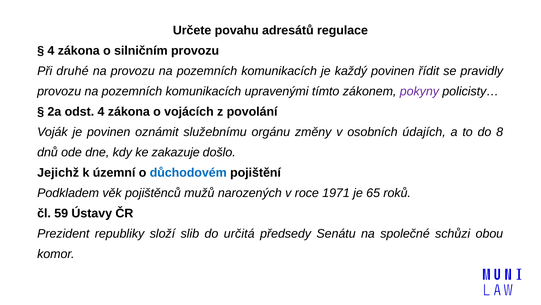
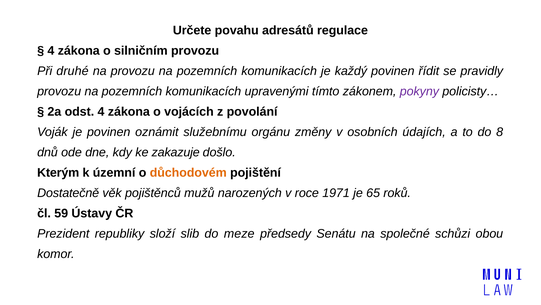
Jejichž: Jejichž -> Kterým
důchodovém colour: blue -> orange
Podkladem: Podkladem -> Dostatečně
určitá: určitá -> meze
